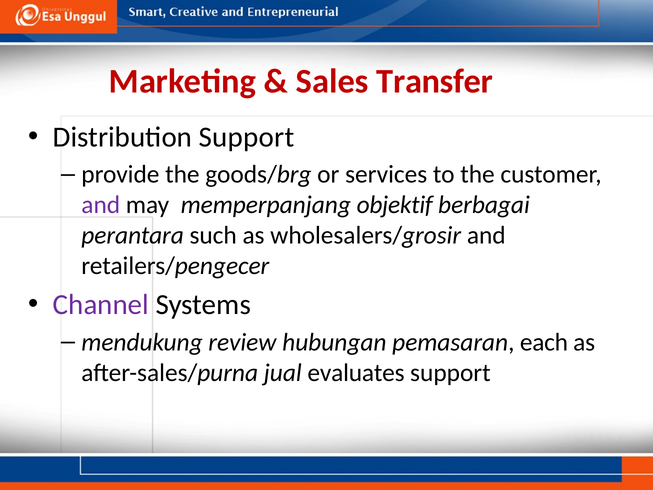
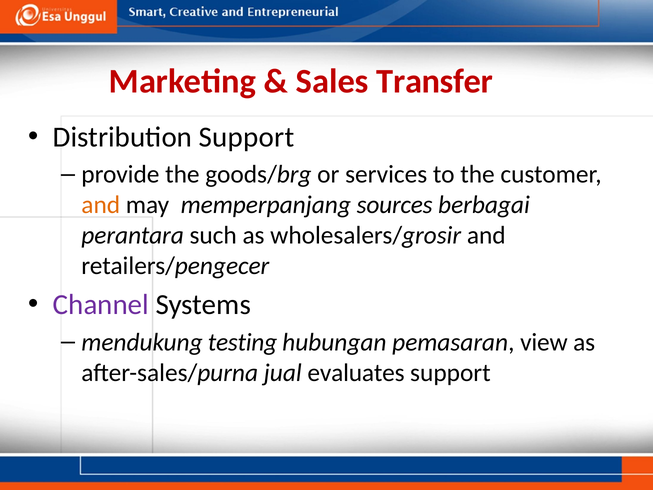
and at (101, 205) colour: purple -> orange
objektif: objektif -> sources
review: review -> testing
each: each -> view
